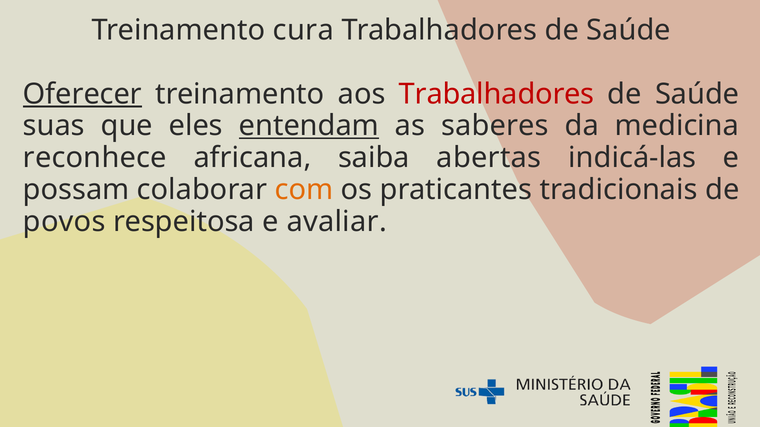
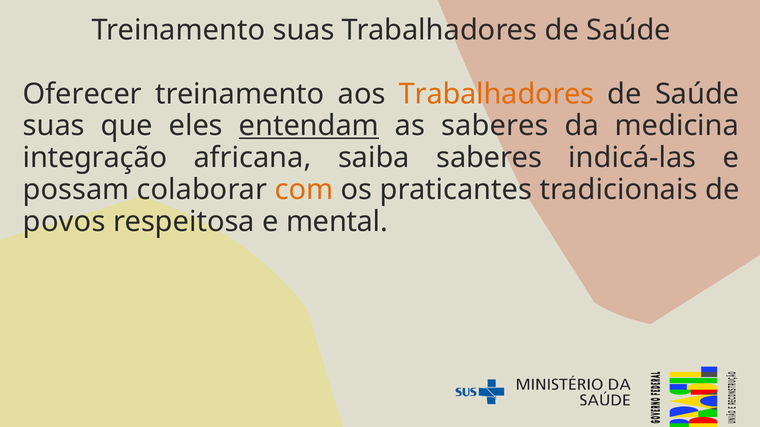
Treinamento cura: cura -> suas
Oferecer underline: present -> none
Trabalhadores at (497, 94) colour: red -> orange
reconhece: reconhece -> integração
saiba abertas: abertas -> saberes
avaliar: avaliar -> mental
